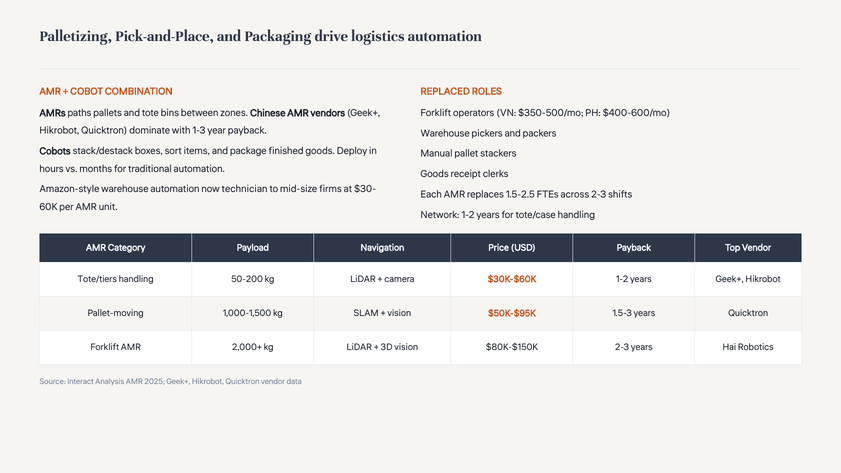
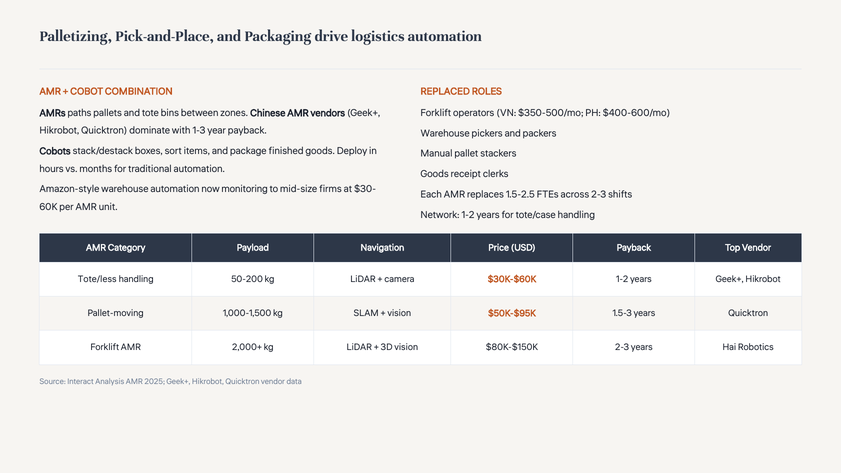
technician: technician -> monitoring
Tote/tiers: Tote/tiers -> Tote/less
